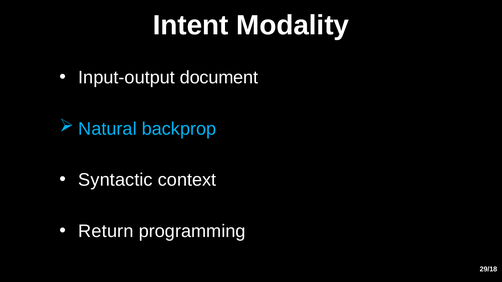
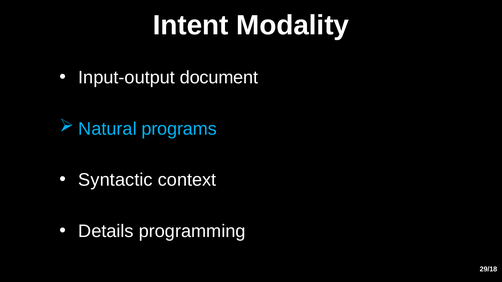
backprop: backprop -> programs
Return: Return -> Details
